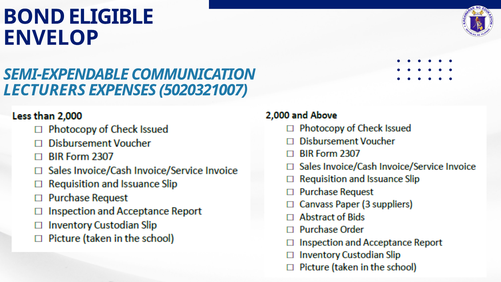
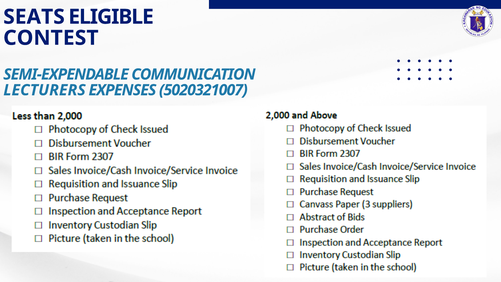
BOND: BOND -> SEATS
ENVELOP: ENVELOP -> CONTEST
